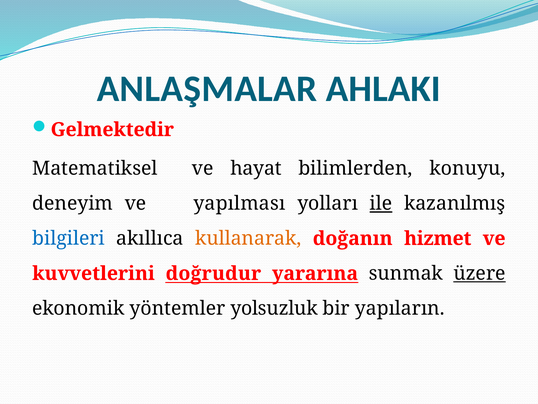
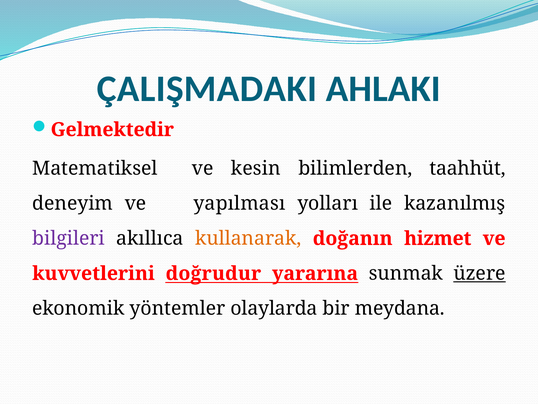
ANLAŞMALAR: ANLAŞMALAR -> ÇALIŞMADAKI
hayat: hayat -> kesin
konuyu: konuyu -> taahhüt
ile underline: present -> none
bilgileri colour: blue -> purple
yolsuzluk: yolsuzluk -> olaylarda
yapıların: yapıların -> meydana
